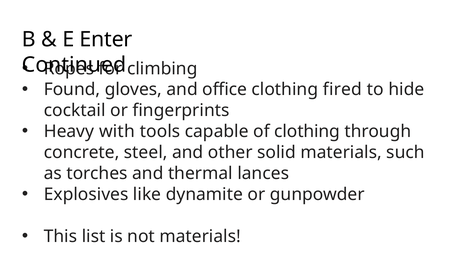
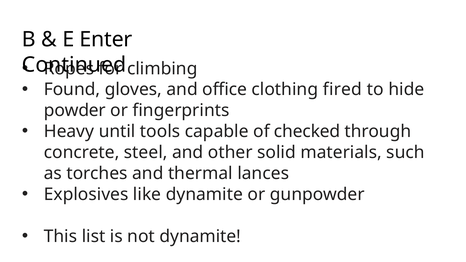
cocktail: cocktail -> powder
with: with -> until
of clothing: clothing -> checked
not materials: materials -> dynamite
